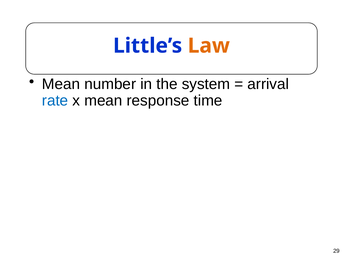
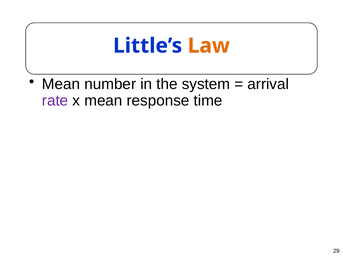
rate colour: blue -> purple
